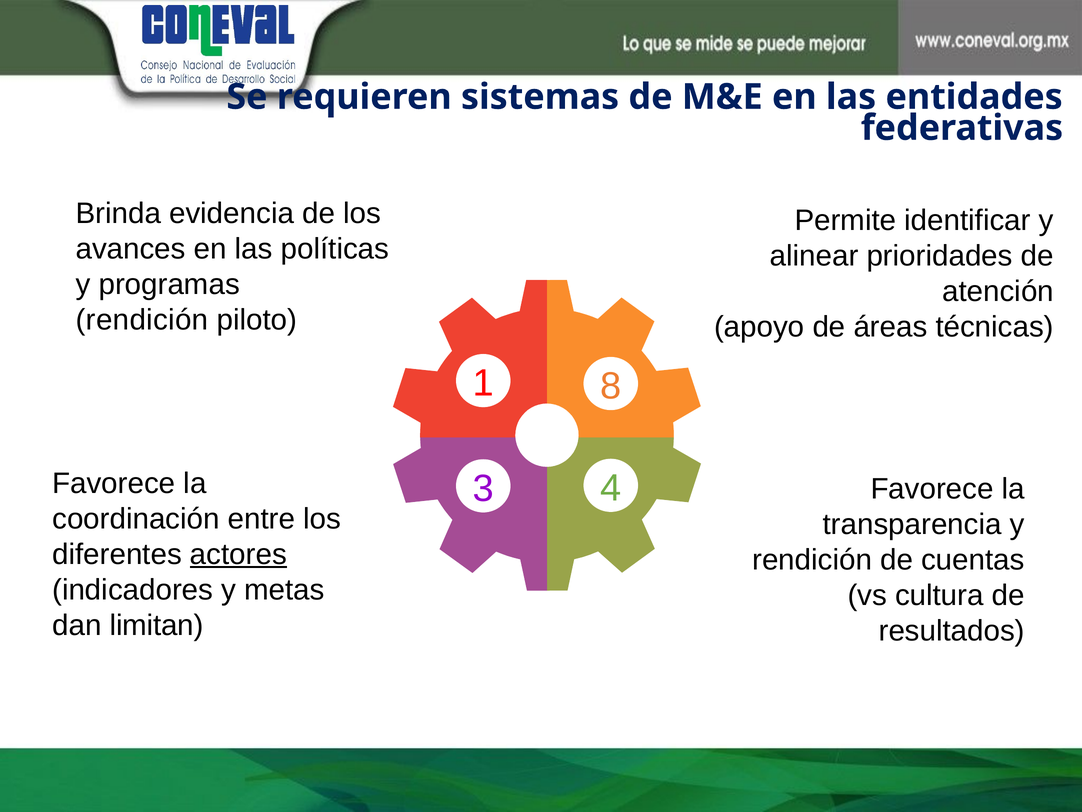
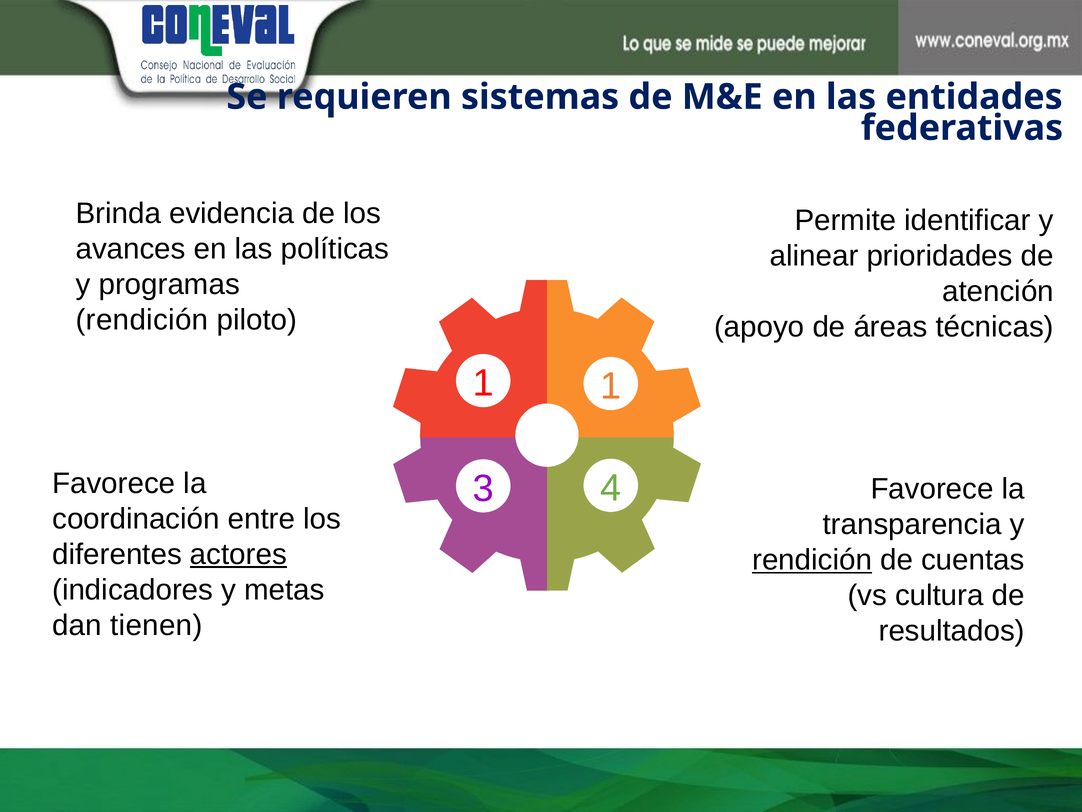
1 8: 8 -> 1
rendición at (812, 560) underline: none -> present
limitan: limitan -> tienen
